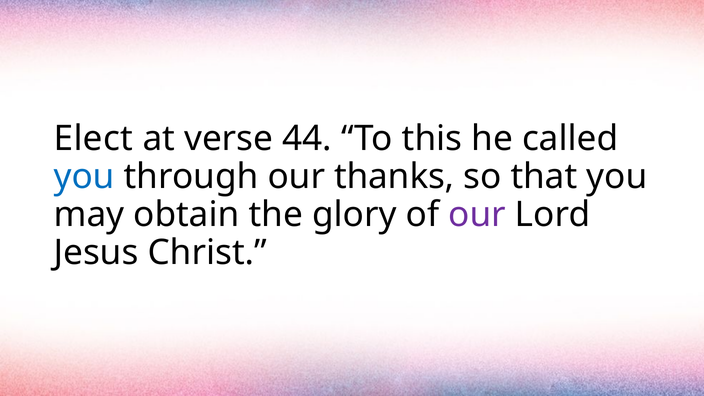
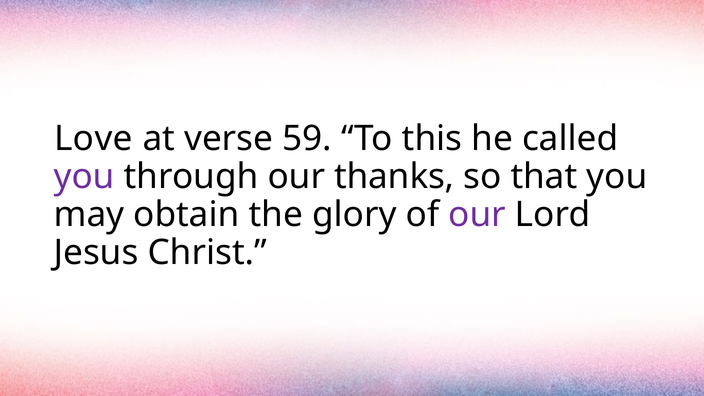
Elect: Elect -> Love
44: 44 -> 59
you at (84, 176) colour: blue -> purple
